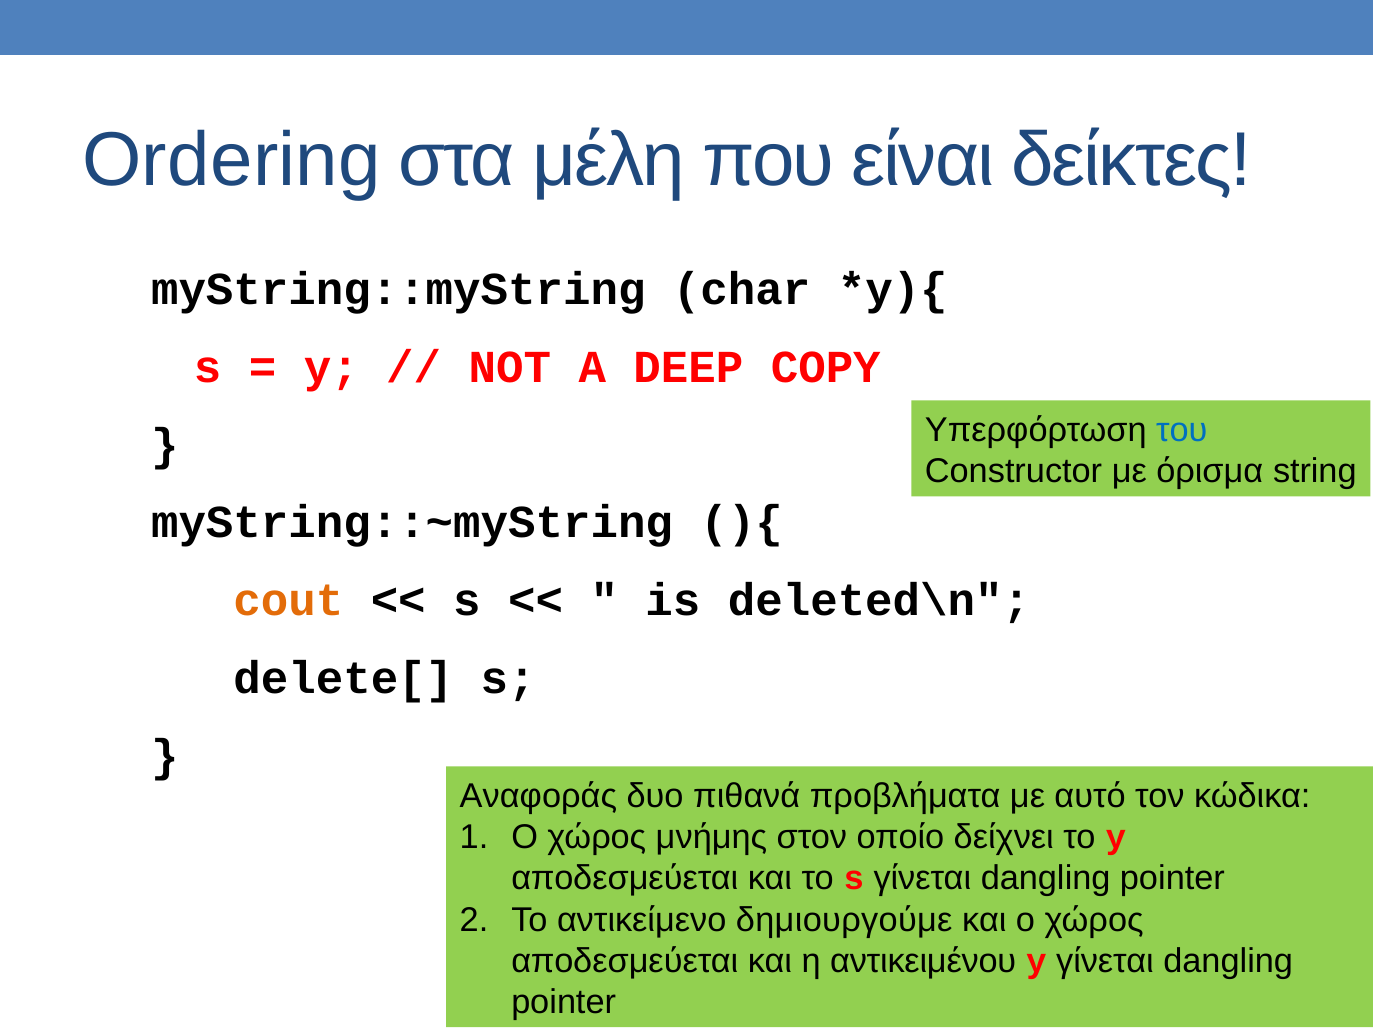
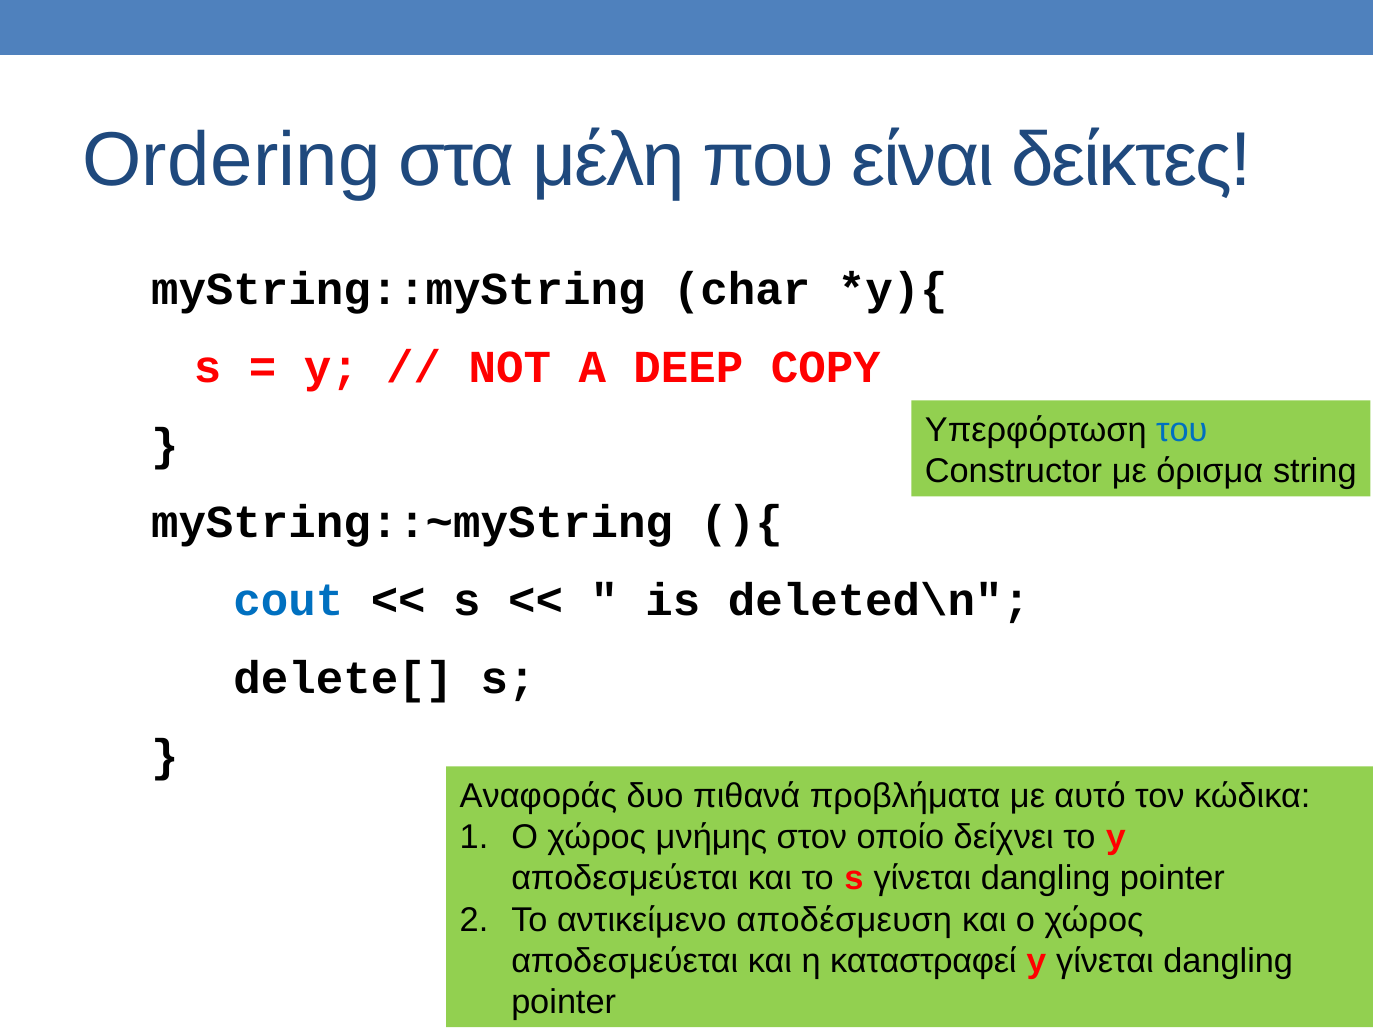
cout colour: orange -> blue
δημιουργούμε: δημιουργούμε -> αποδέσμευση
αντικειμένου: αντικειμένου -> καταστραφεί
